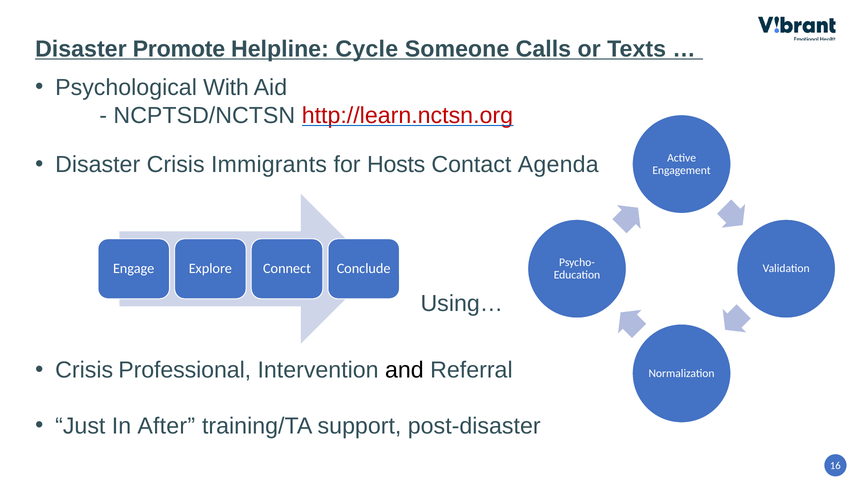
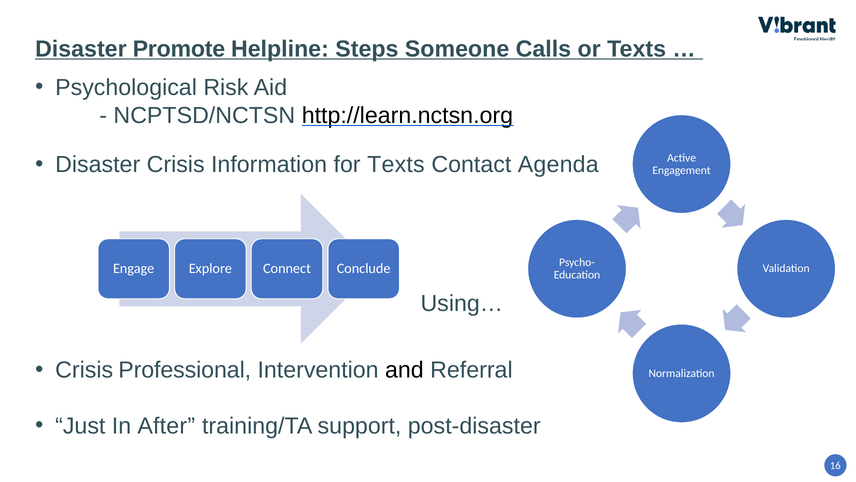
Cycle: Cycle -> Steps
With: With -> Risk
http://learn.nctsn.org colour: red -> black
Immigrants: Immigrants -> Information
for Hosts: Hosts -> Texts
